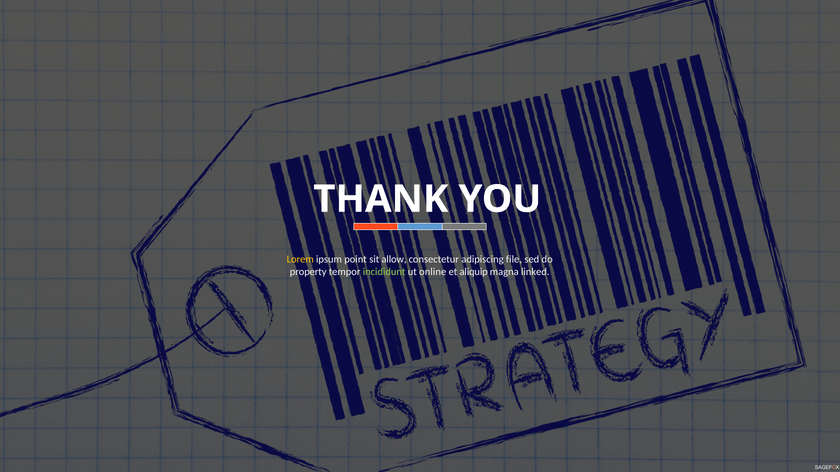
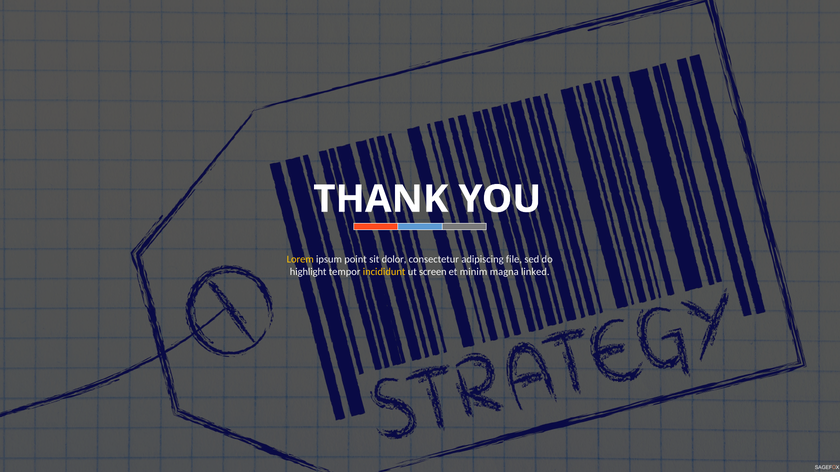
allow: allow -> dolor
property: property -> highlight
incididunt colour: light green -> yellow
online: online -> screen
aliquip: aliquip -> minim
